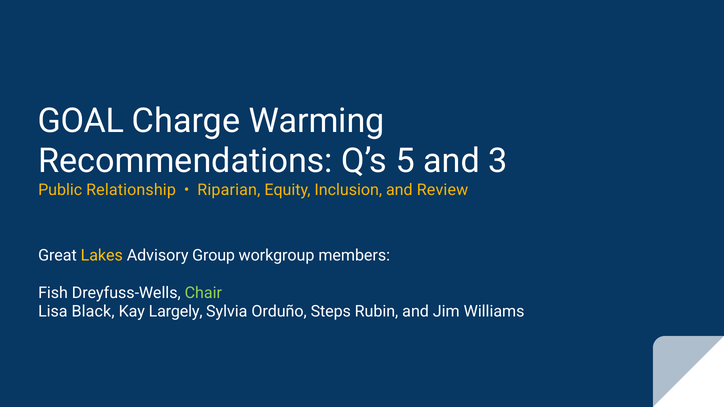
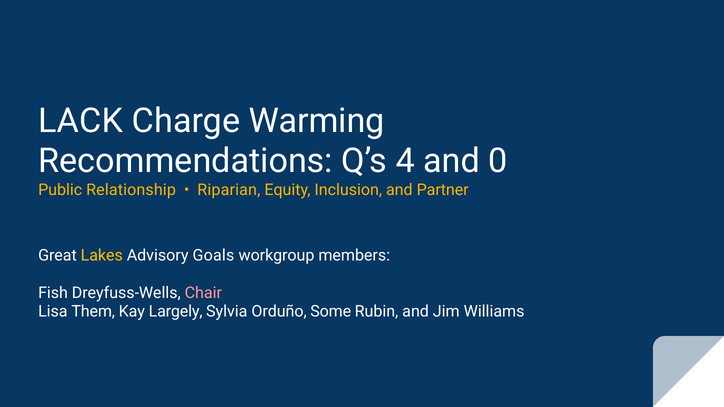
GOAL: GOAL -> LACK
5: 5 -> 4
3: 3 -> 0
Review: Review -> Partner
Group: Group -> Goals
Chair colour: light green -> pink
Black: Black -> Them
Steps: Steps -> Some
